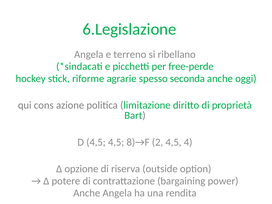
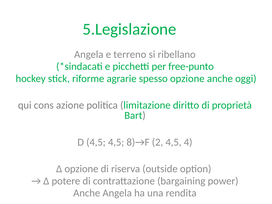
6.Legislazione: 6.Legislazione -> 5.Legislazione
free-perde: free-perde -> free-punto
spesso seconda: seconda -> opzione
